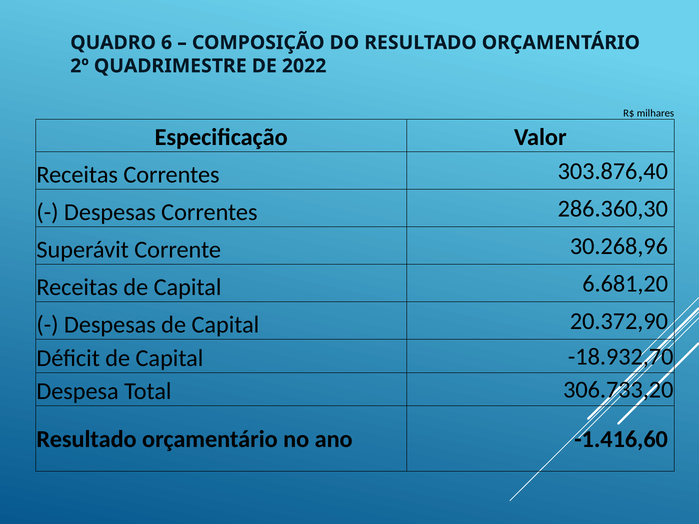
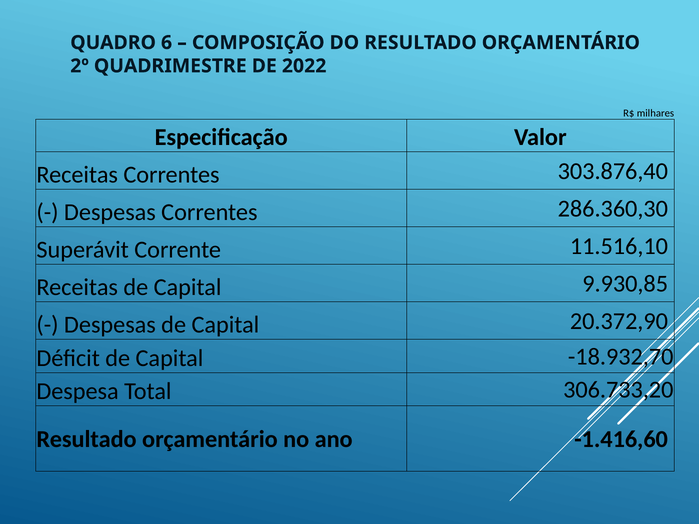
30.268,96: 30.268,96 -> 11.516,10
6.681,20: 6.681,20 -> 9.930,85
